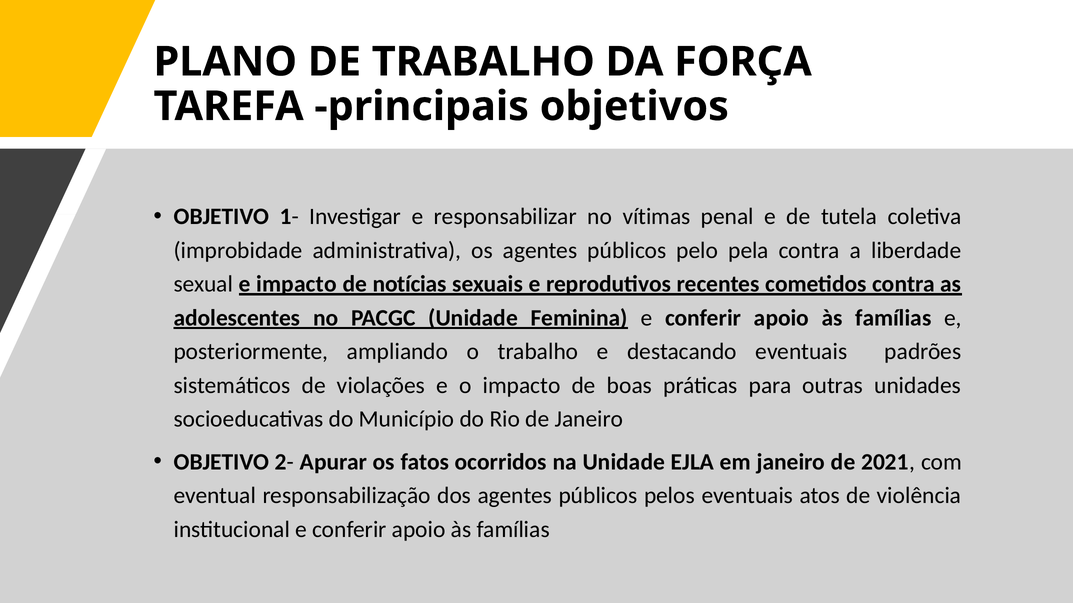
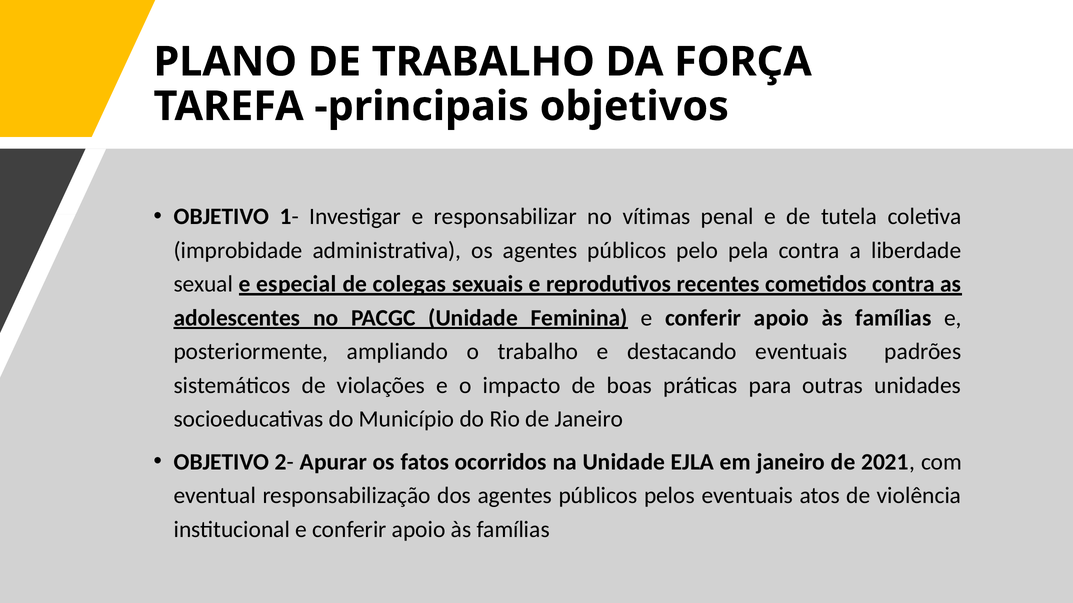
e impacto: impacto -> especial
notícias: notícias -> colegas
